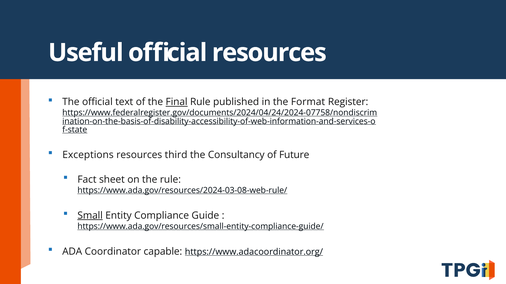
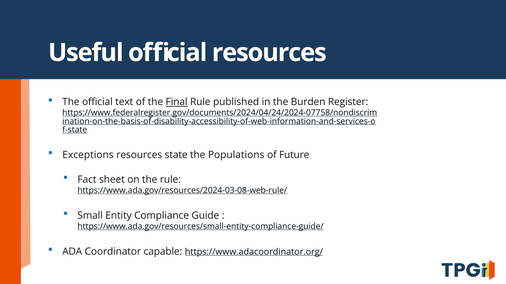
Format: Format -> Burden
third: third -> state
Consultancy: Consultancy -> Populations
Small underline: present -> none
